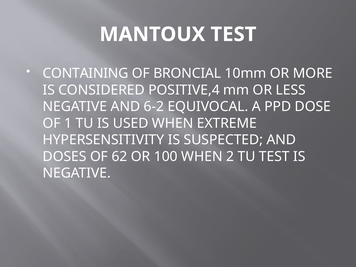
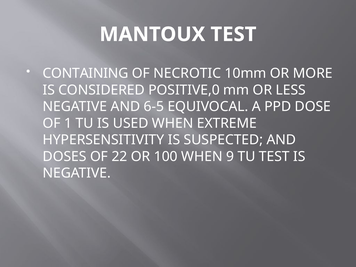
BRONCIAL: BRONCIAL -> NECROTIC
POSITIVE,4: POSITIVE,4 -> POSITIVE,0
6-2: 6-2 -> 6-5
62: 62 -> 22
2: 2 -> 9
